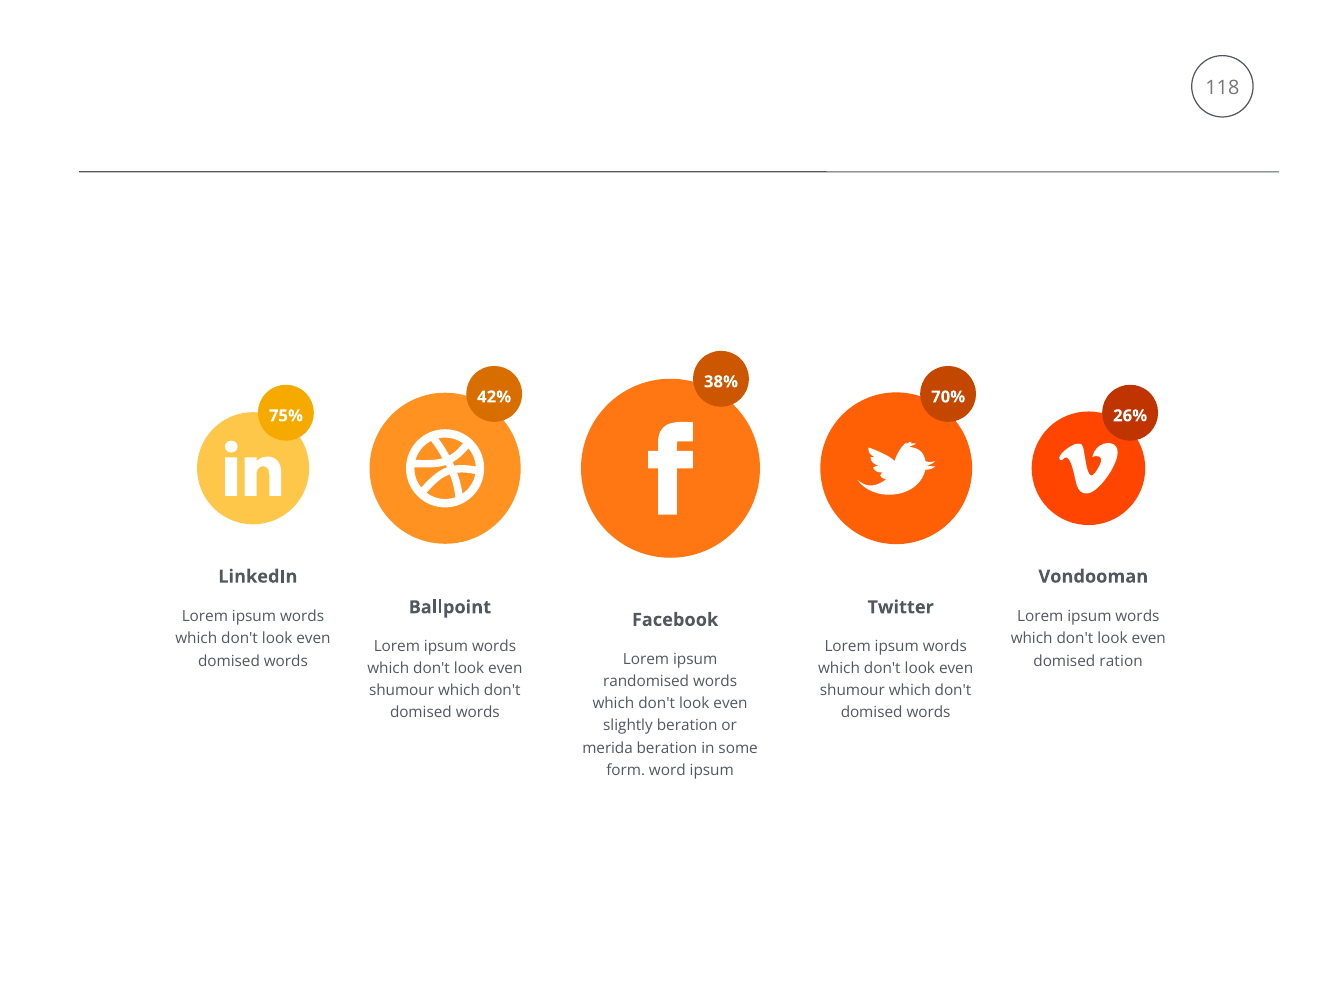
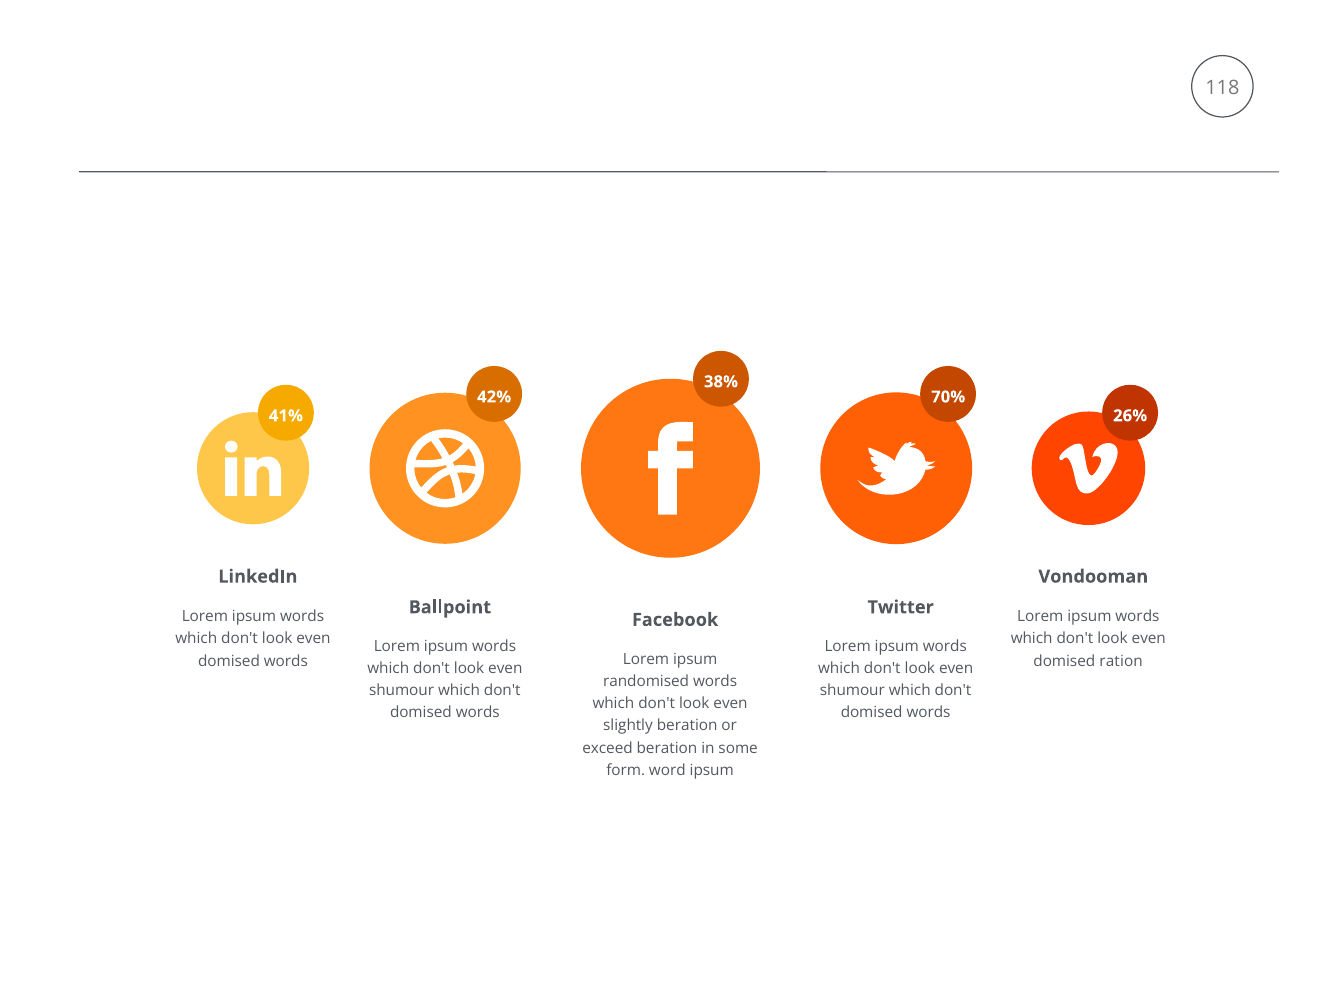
75%: 75% -> 41%
merida: merida -> exceed
